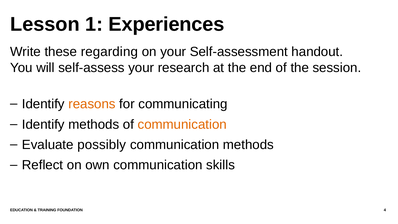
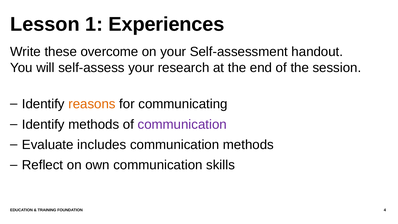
regarding: regarding -> overcome
communication at (182, 124) colour: orange -> purple
possibly: possibly -> includes
